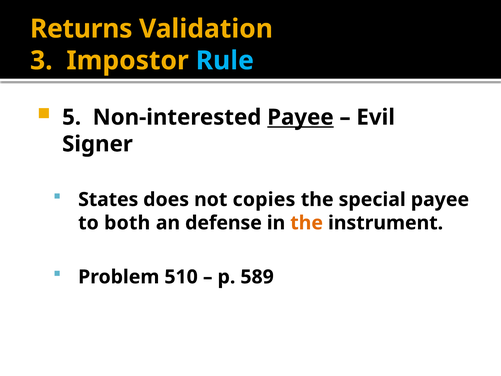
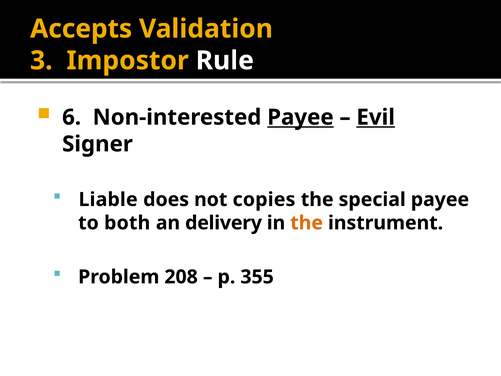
Returns: Returns -> Accepts
Rule colour: light blue -> white
5: 5 -> 6
Evil underline: none -> present
States: States -> Liable
defense: defense -> delivery
510: 510 -> 208
589: 589 -> 355
